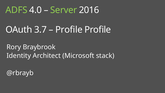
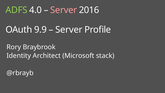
Server at (64, 10) colour: light green -> pink
3.7: 3.7 -> 9.9
Profile at (69, 30): Profile -> Server
